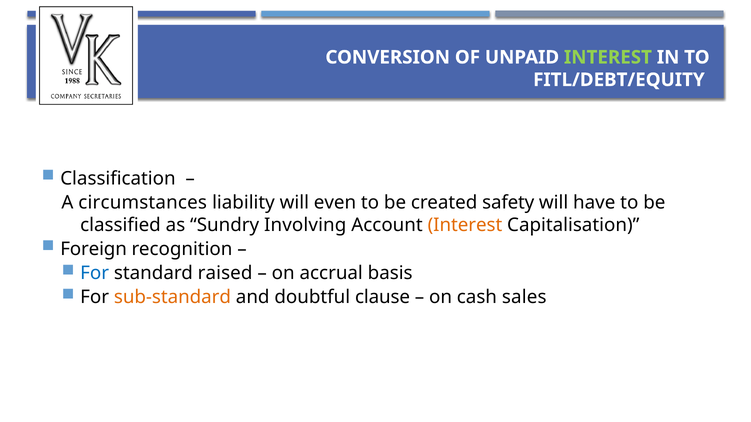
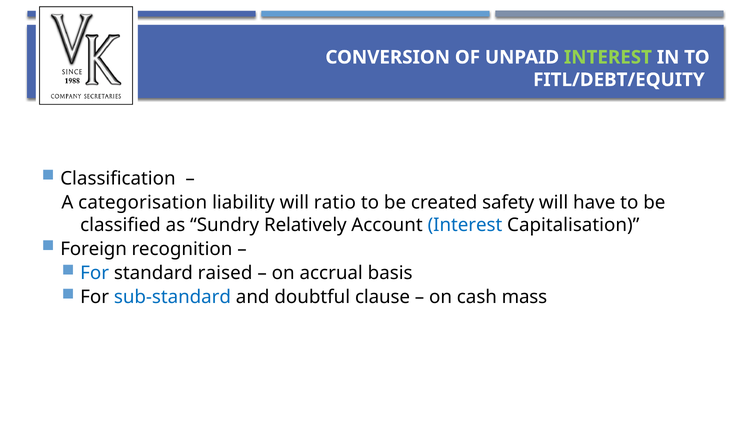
circumstances: circumstances -> categorisation
even: even -> ratio
Involving: Involving -> Relatively
Interest at (465, 225) colour: orange -> blue
sub-standard colour: orange -> blue
sales: sales -> mass
